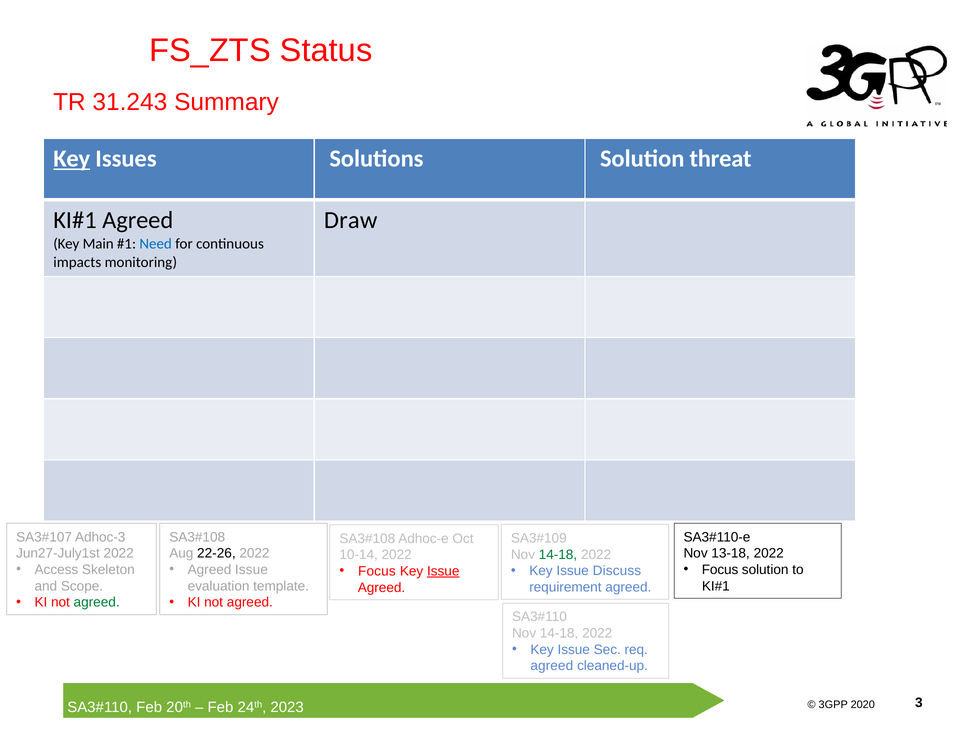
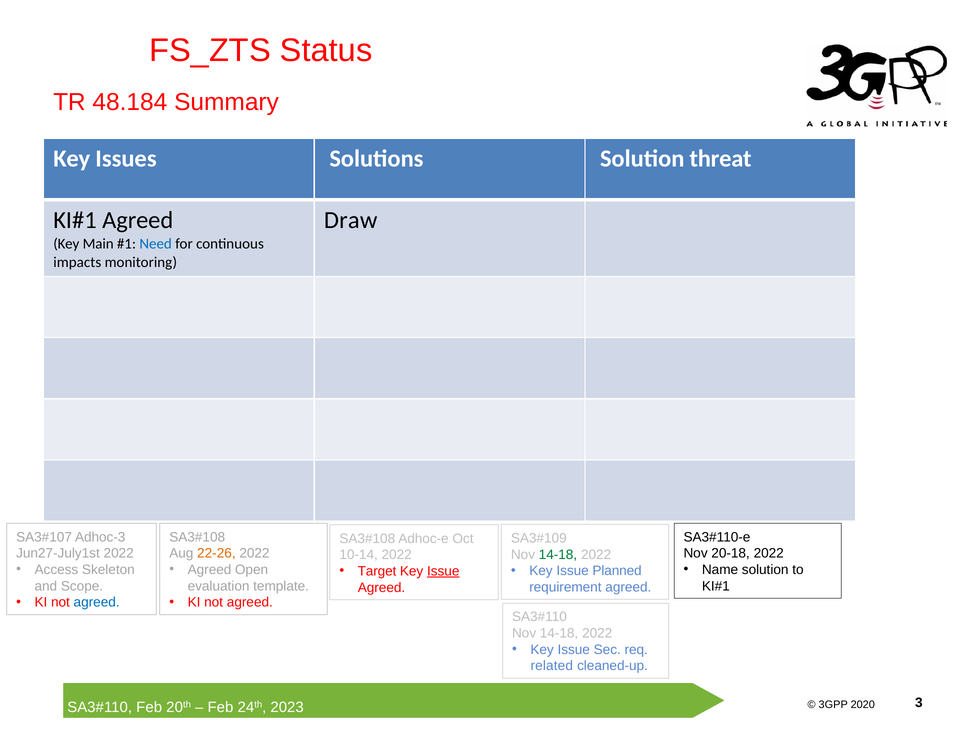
31.243: 31.243 -> 48.184
Key at (72, 159) underline: present -> none
22-26 colour: black -> orange
13-18: 13-18 -> 20-18
Agreed Issue: Issue -> Open
Focus at (720, 570): Focus -> Name
Discuss: Discuss -> Planned
Focus at (377, 571): Focus -> Target
agreed at (97, 602) colour: green -> blue
agreed at (552, 666): agreed -> related
